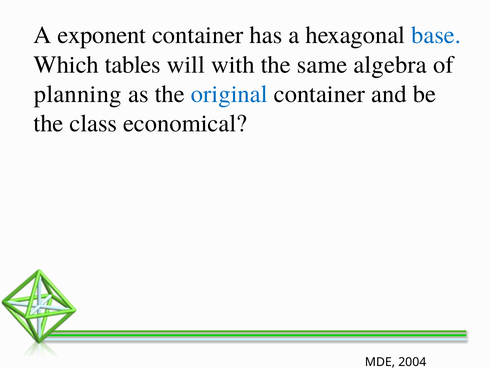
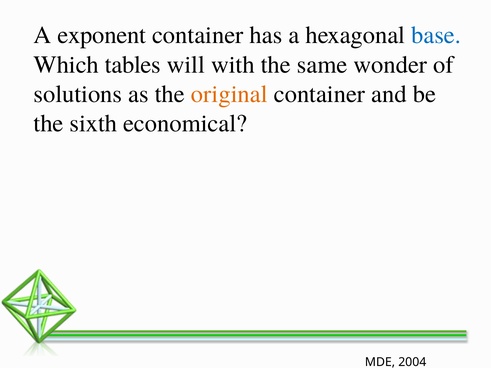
algebra: algebra -> wonder
planning: planning -> solutions
original colour: blue -> orange
class: class -> sixth
